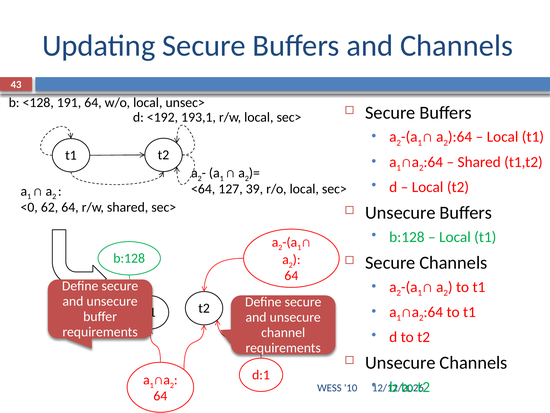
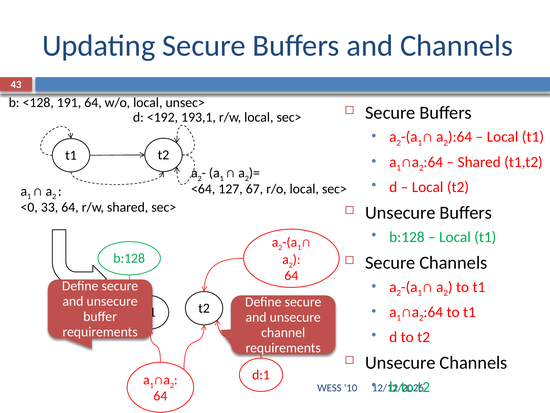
39: 39 -> 67
62: 62 -> 33
